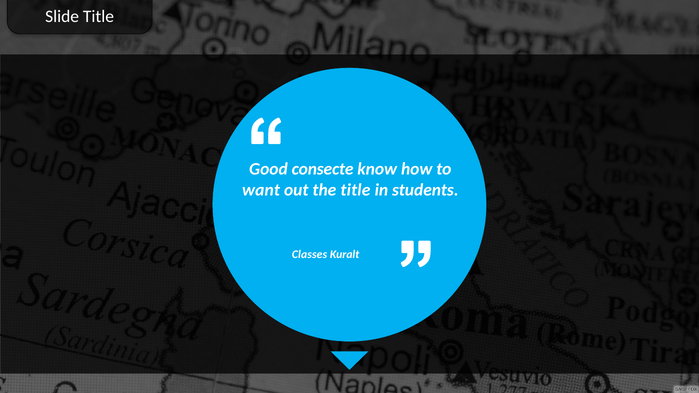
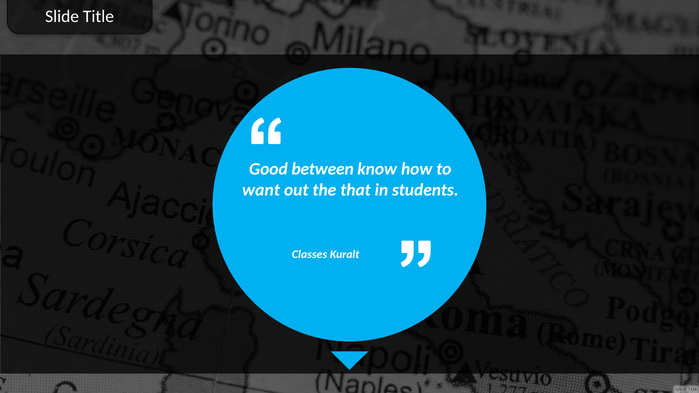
consecte: consecte -> between
the title: title -> that
